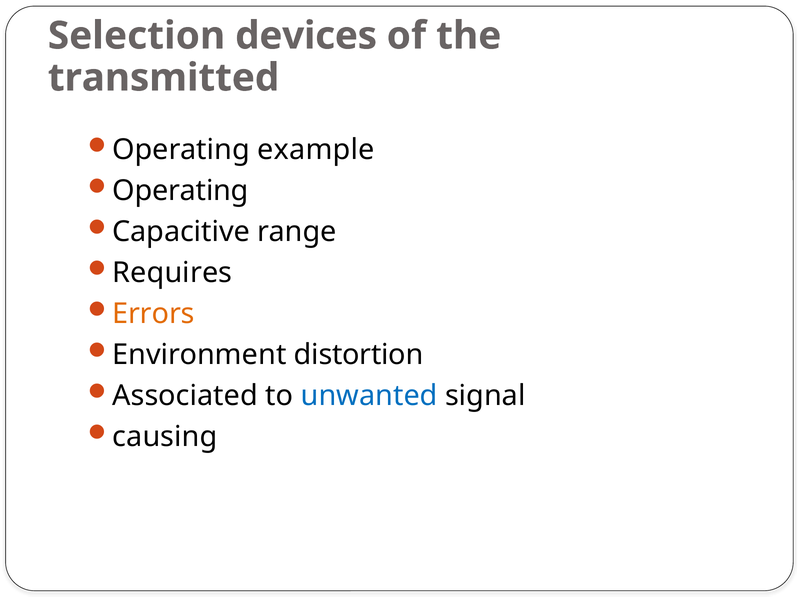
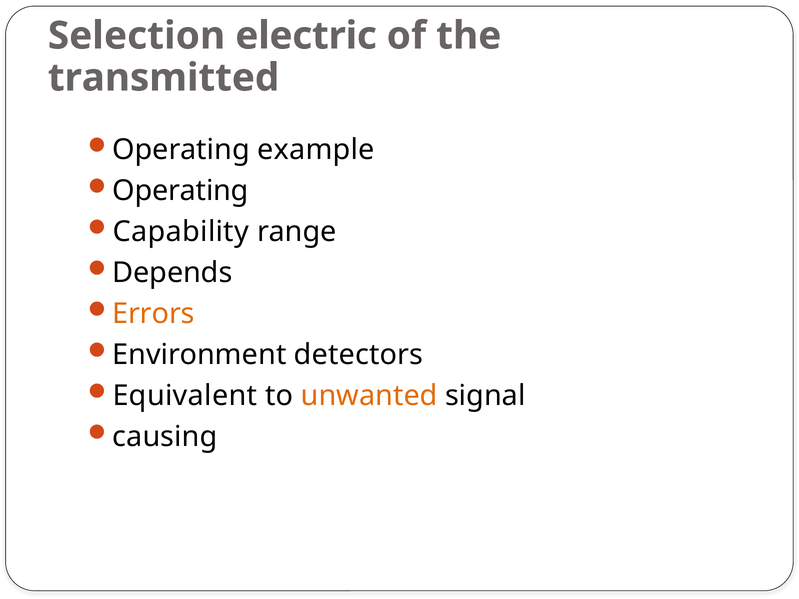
devices: devices -> electric
Capacitive: Capacitive -> Capability
Requires: Requires -> Depends
distortion: distortion -> detectors
Associated: Associated -> Equivalent
unwanted colour: blue -> orange
